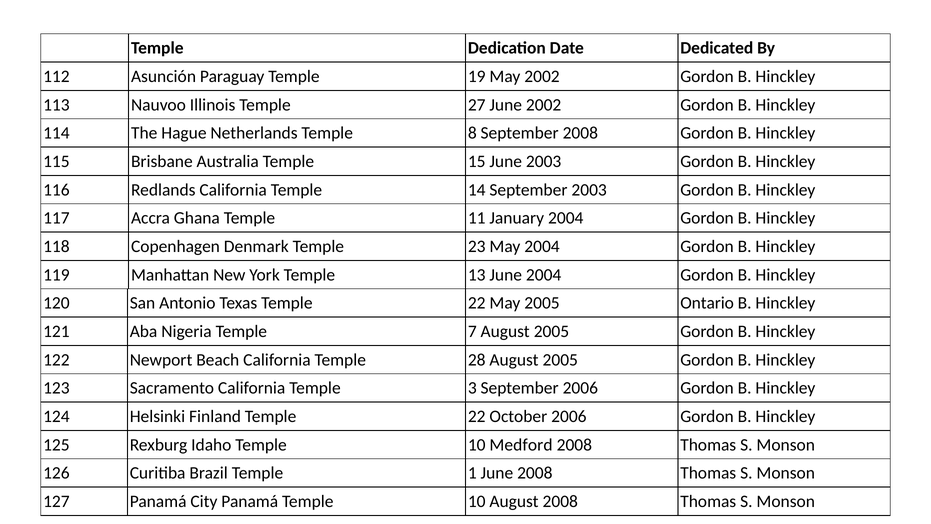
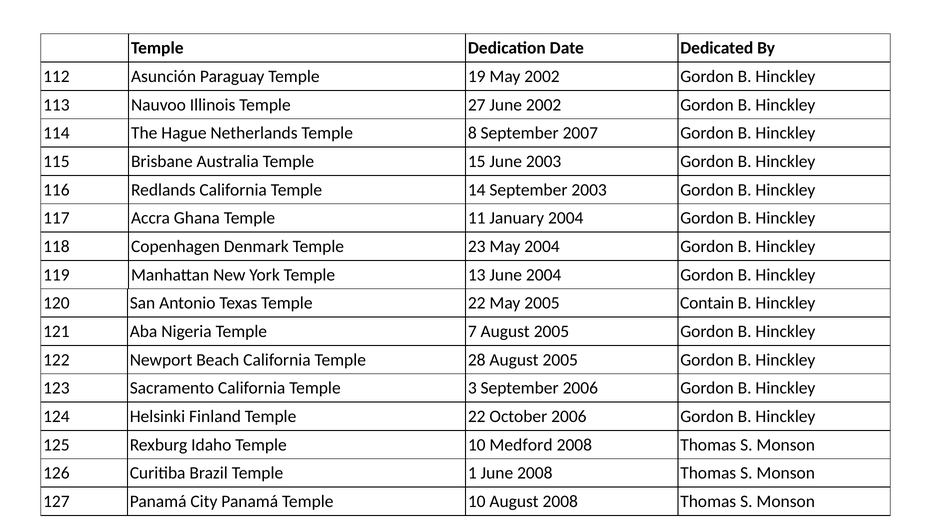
September 2008: 2008 -> 2007
Ontario: Ontario -> Contain
